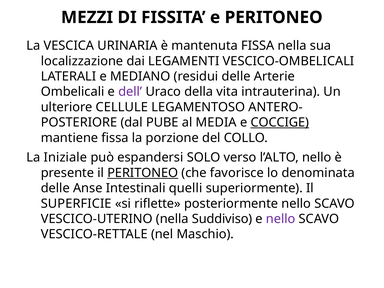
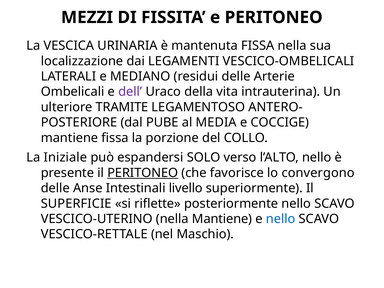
CELLULE: CELLULE -> TRAMITE
COCCIGE underline: present -> none
denominata: denominata -> convergono
quelli: quelli -> livello
nella Suddiviso: Suddiviso -> Mantiene
nello at (281, 219) colour: purple -> blue
